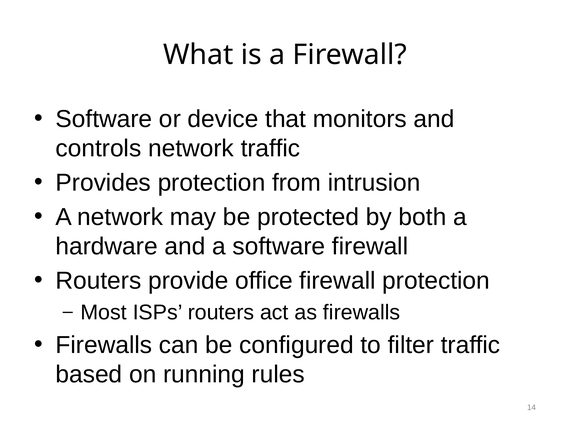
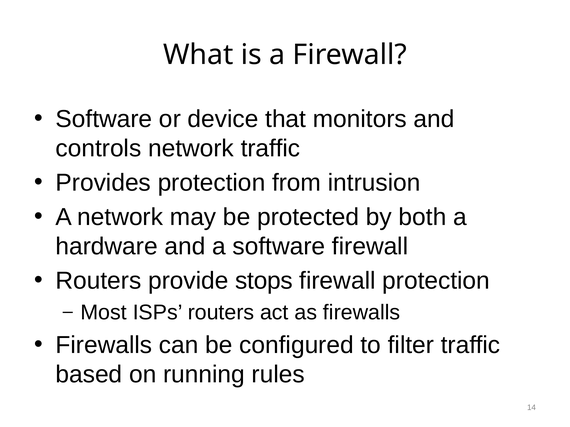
office: office -> stops
